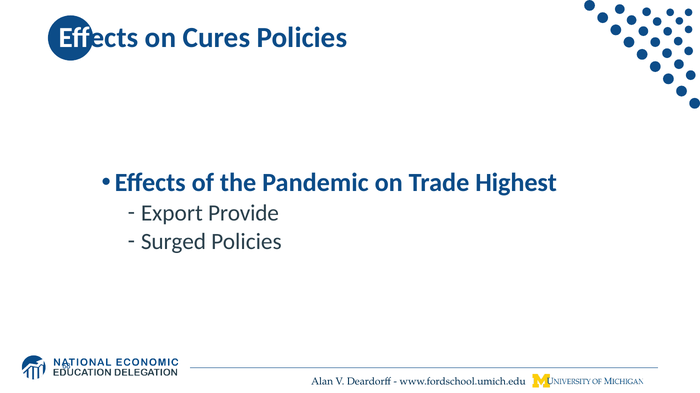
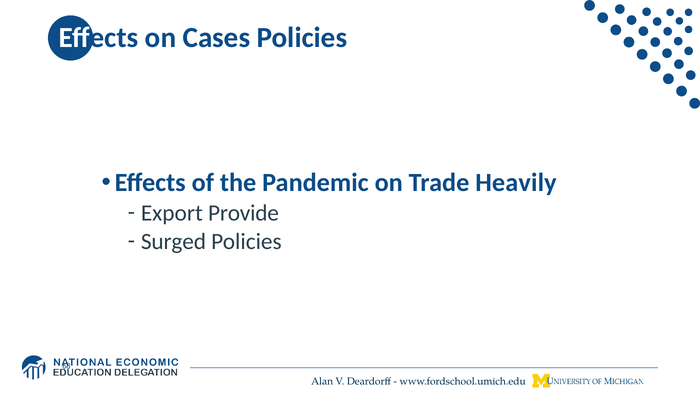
Cures: Cures -> Cases
Highest: Highest -> Heavily
